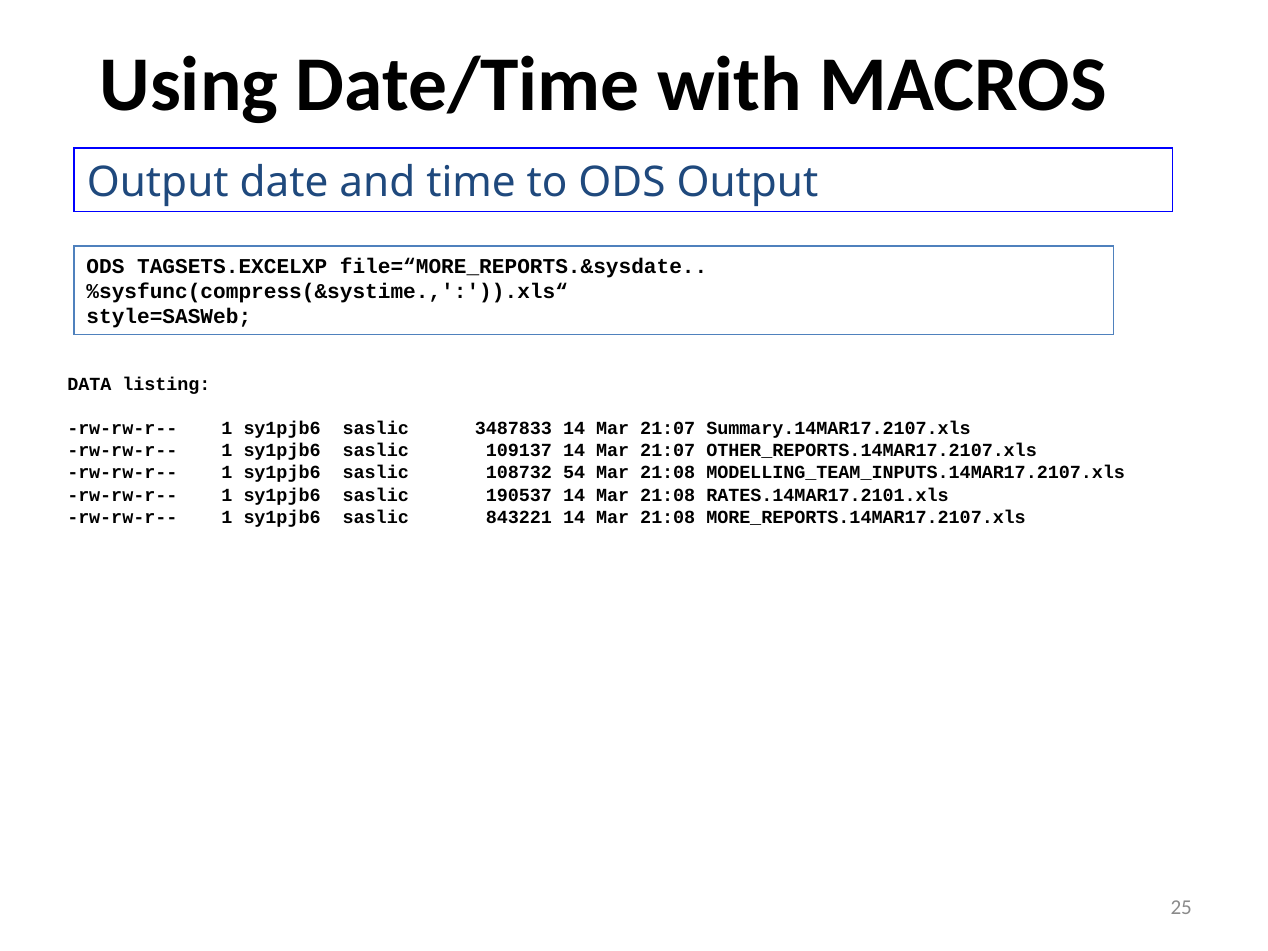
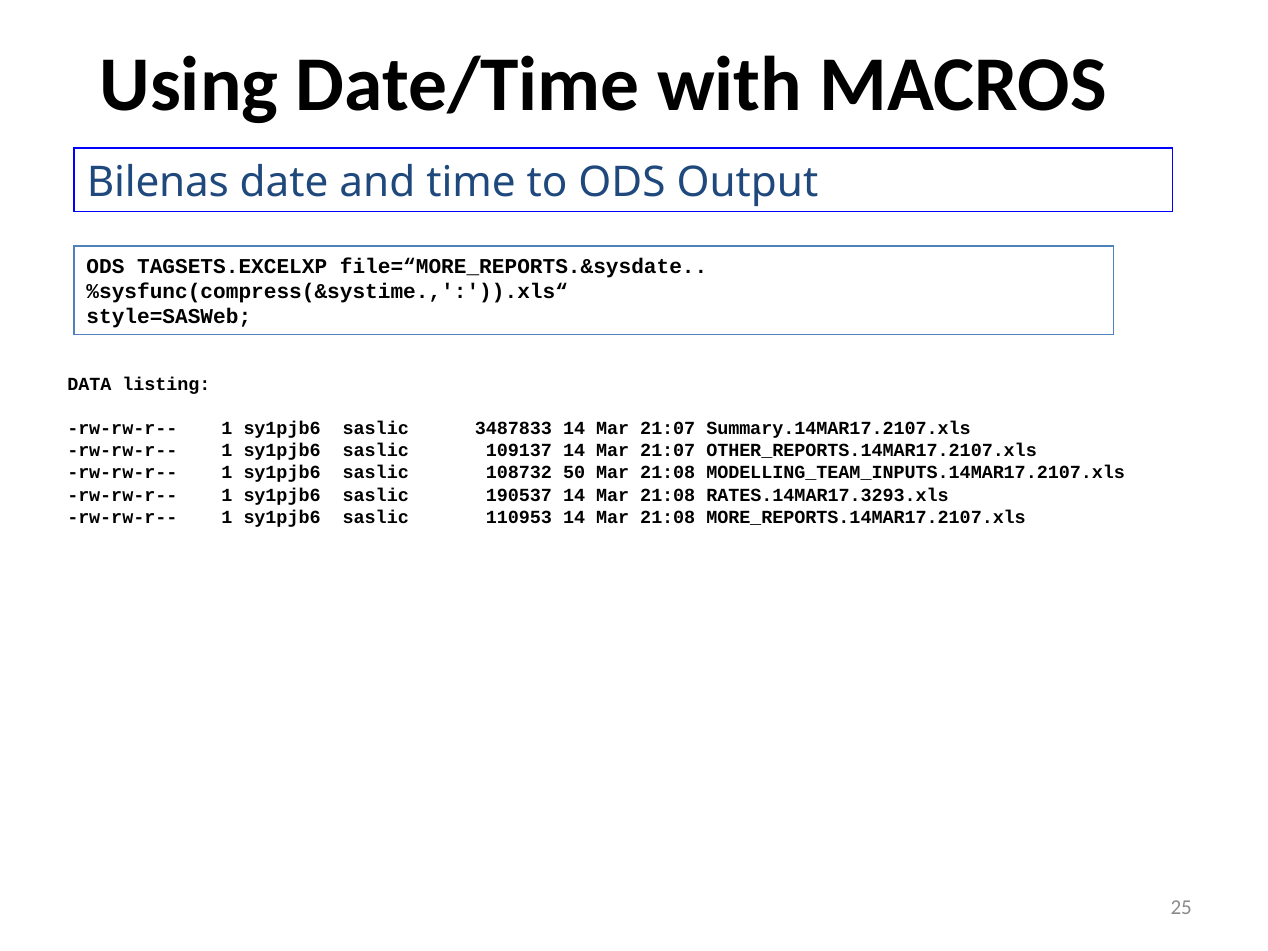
Output at (158, 183): Output -> Bilenas
54: 54 -> 50
RATES.14MAR17.2101.xls: RATES.14MAR17.2101.xls -> RATES.14MAR17.3293.xls
843221: 843221 -> 110953
